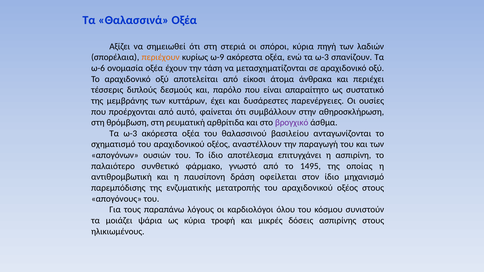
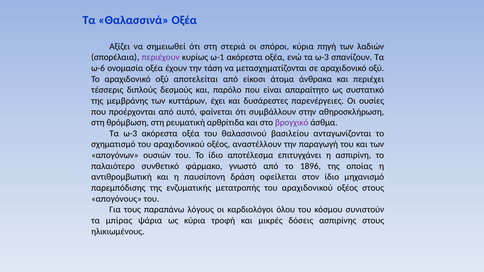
περιέχουν colour: orange -> purple
ω-9: ω-9 -> ω-1
1495: 1495 -> 1896
μοιάζει: μοιάζει -> μπίρας
